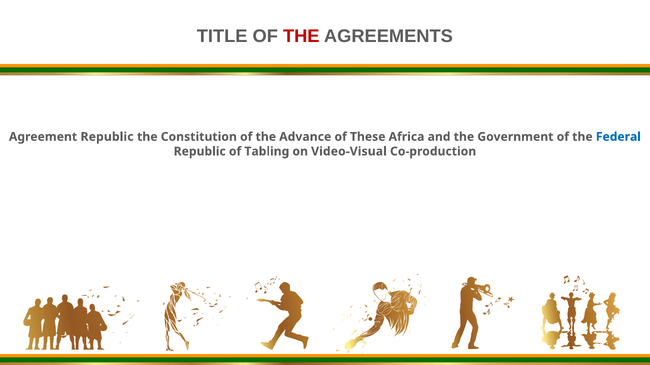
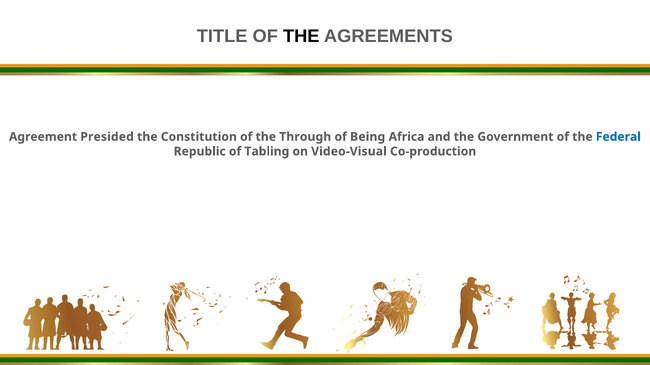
THE at (301, 36) colour: red -> black
Agreement Republic: Republic -> Presided
Advance: Advance -> Through
These: These -> Being
